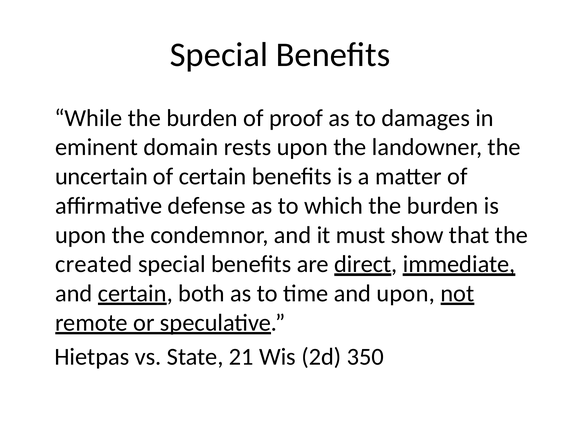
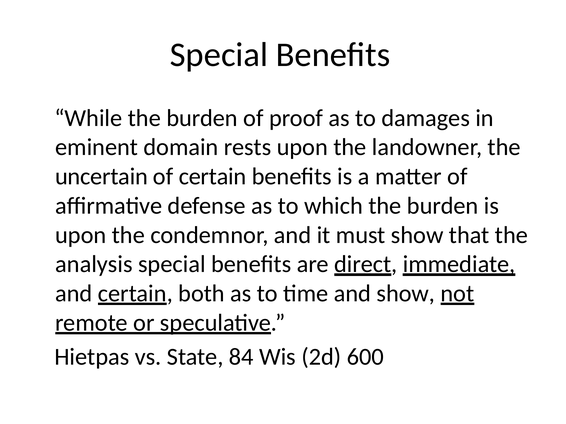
created: created -> analysis
and upon: upon -> show
21: 21 -> 84
350: 350 -> 600
